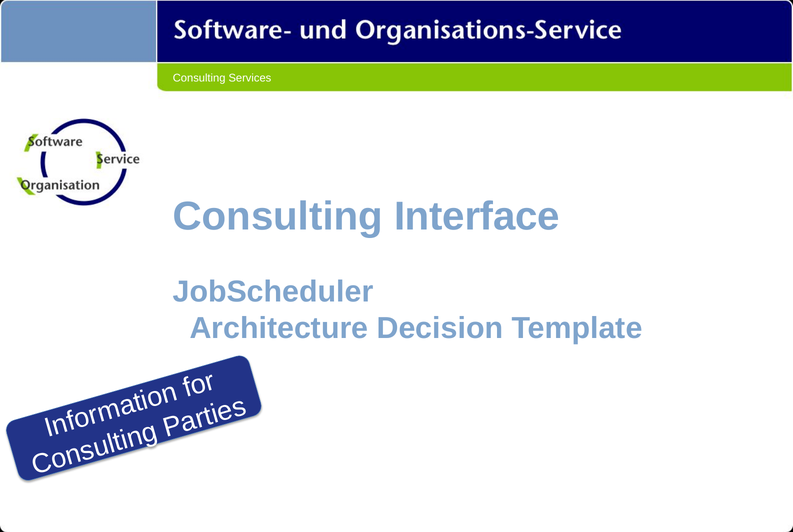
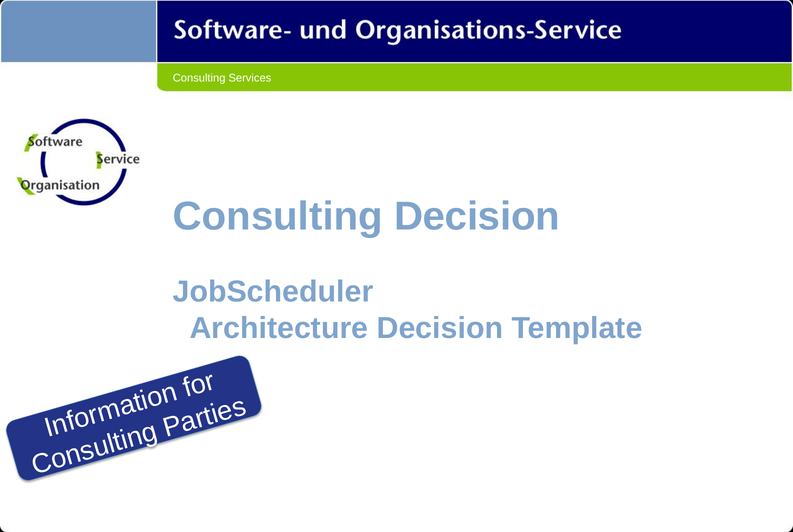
Consulting Interface: Interface -> Decision
